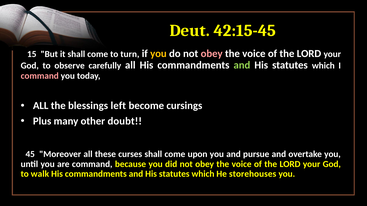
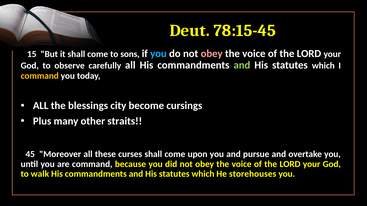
42:15-45: 42:15-45 -> 78:15-45
turn: turn -> sons
you at (158, 54) colour: yellow -> light blue
command at (40, 76) colour: pink -> yellow
left: left -> city
doubt: doubt -> straits
